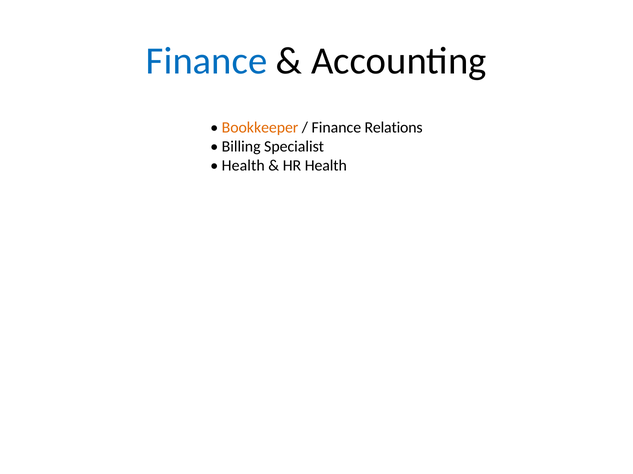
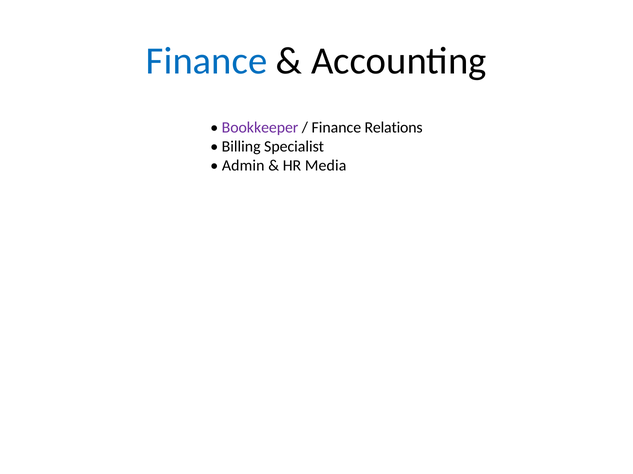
Bookkeeper colour: orange -> purple
Health at (243, 166): Health -> Admin
HR Health: Health -> Media
